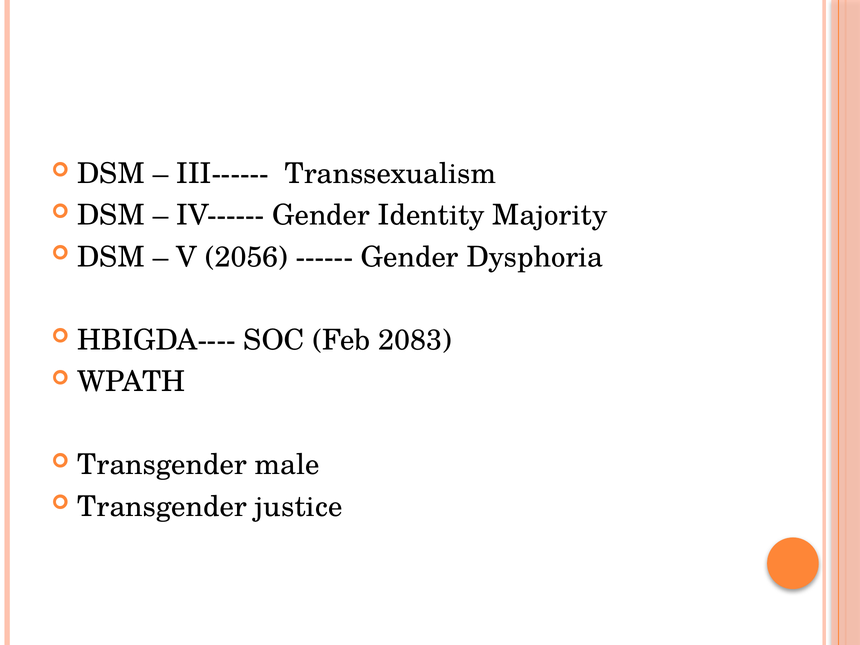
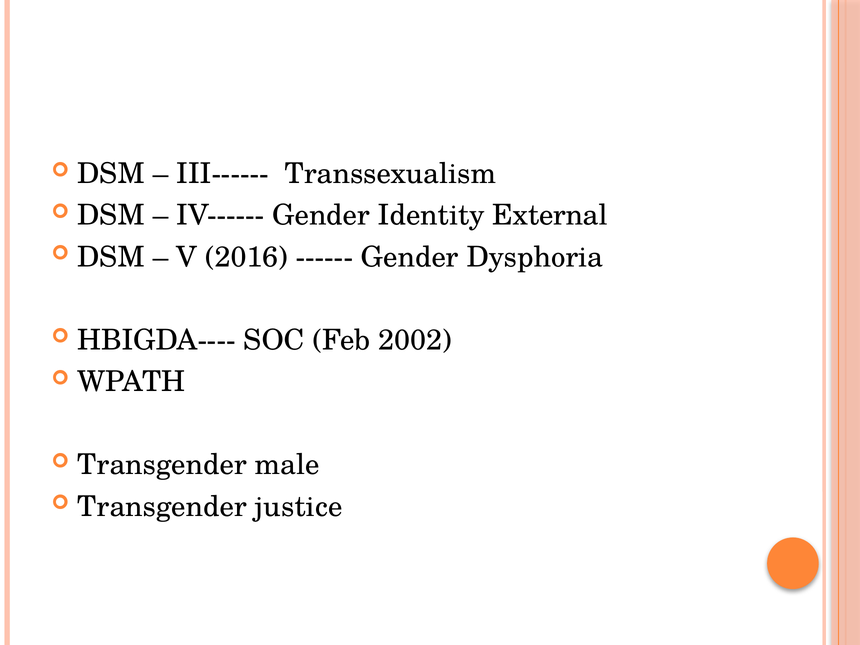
Majority: Majority -> External
2056: 2056 -> 2016
2083: 2083 -> 2002
